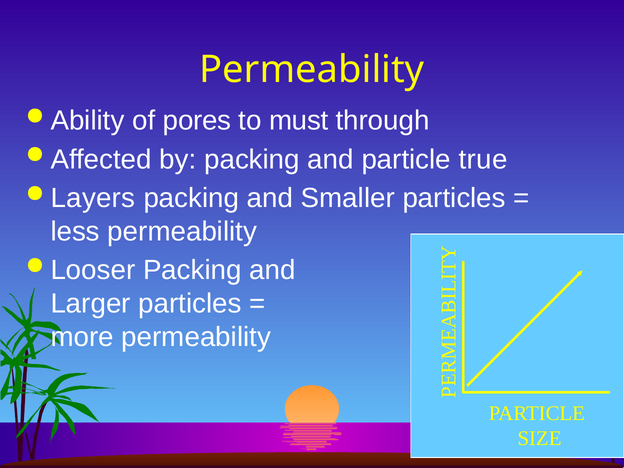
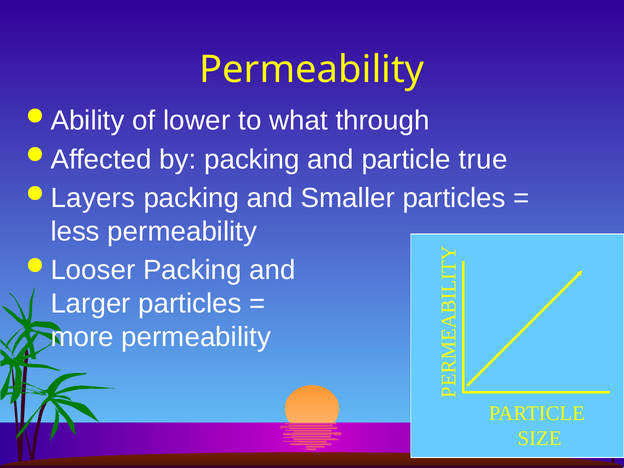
pores: pores -> lower
must: must -> what
